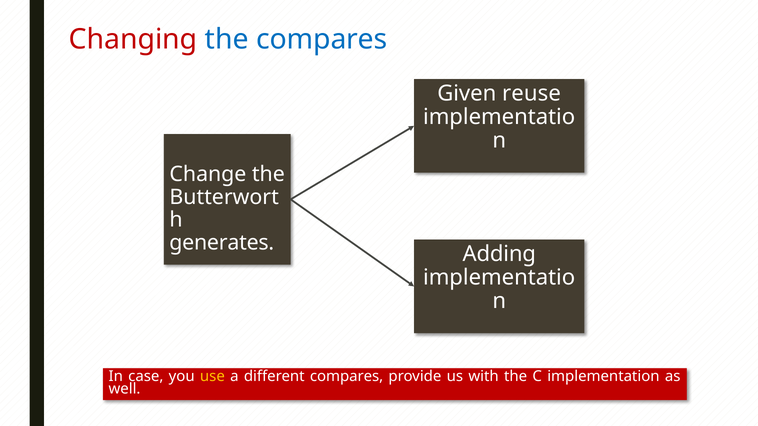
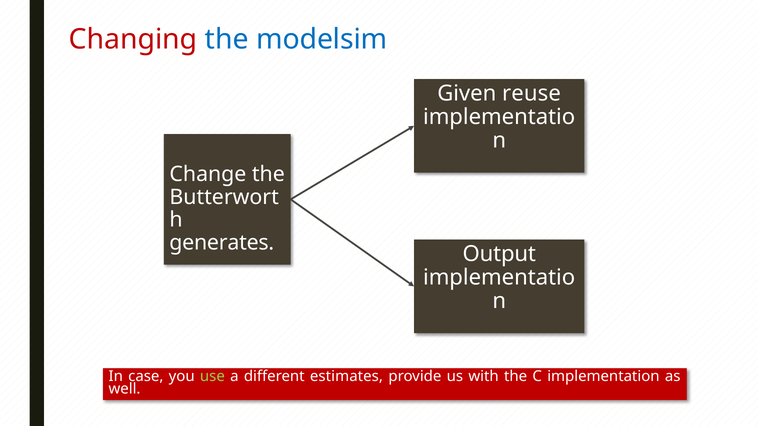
the compares: compares -> modelsim
Adding: Adding -> Output
use colour: yellow -> light green
different compares: compares -> estimates
